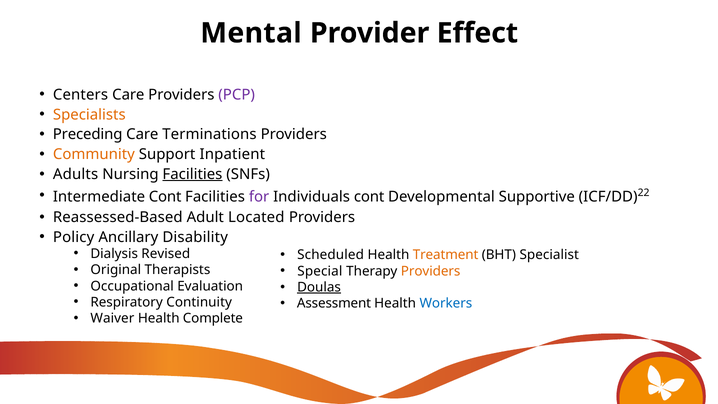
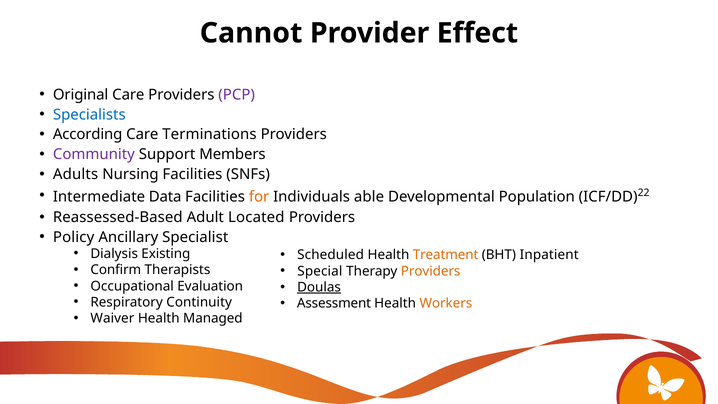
Mental: Mental -> Cannot
Centers: Centers -> Original
Specialists colour: orange -> blue
Preceding: Preceding -> According
Community colour: orange -> purple
Inpatient: Inpatient -> Members
Facilities at (192, 174) underline: present -> none
Intermediate Cont: Cont -> Data
for colour: purple -> orange
Individuals cont: cont -> able
Supportive: Supportive -> Population
Disability: Disability -> Specialist
Revised: Revised -> Existing
Specialist: Specialist -> Inpatient
Original: Original -> Confirm
Workers colour: blue -> orange
Complete: Complete -> Managed
